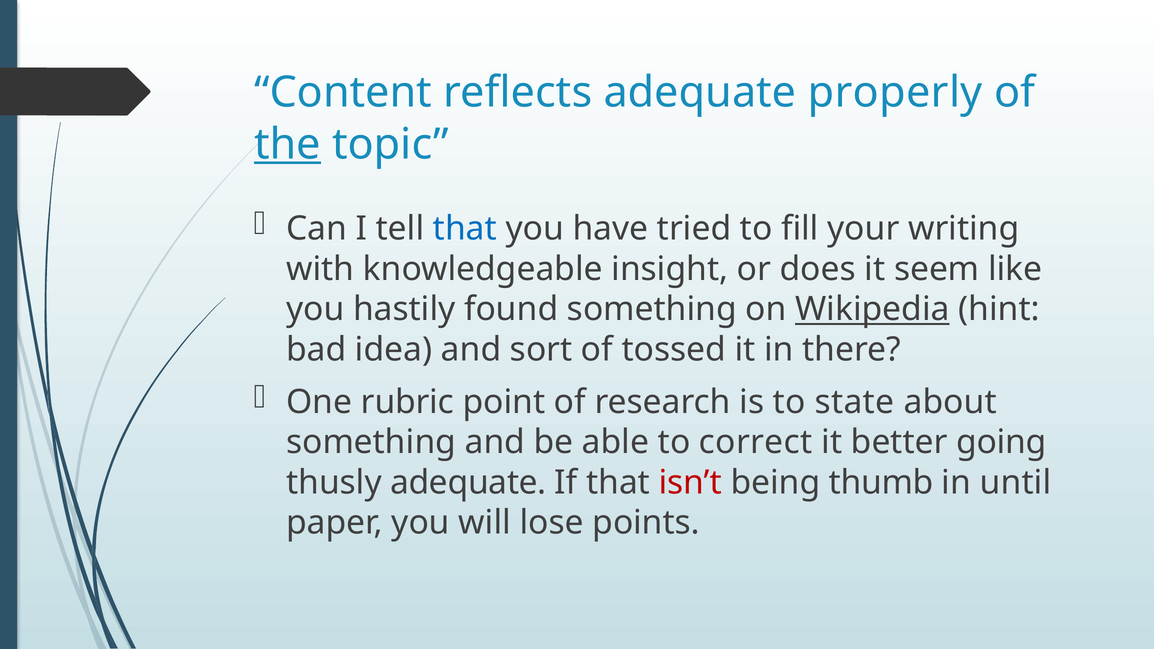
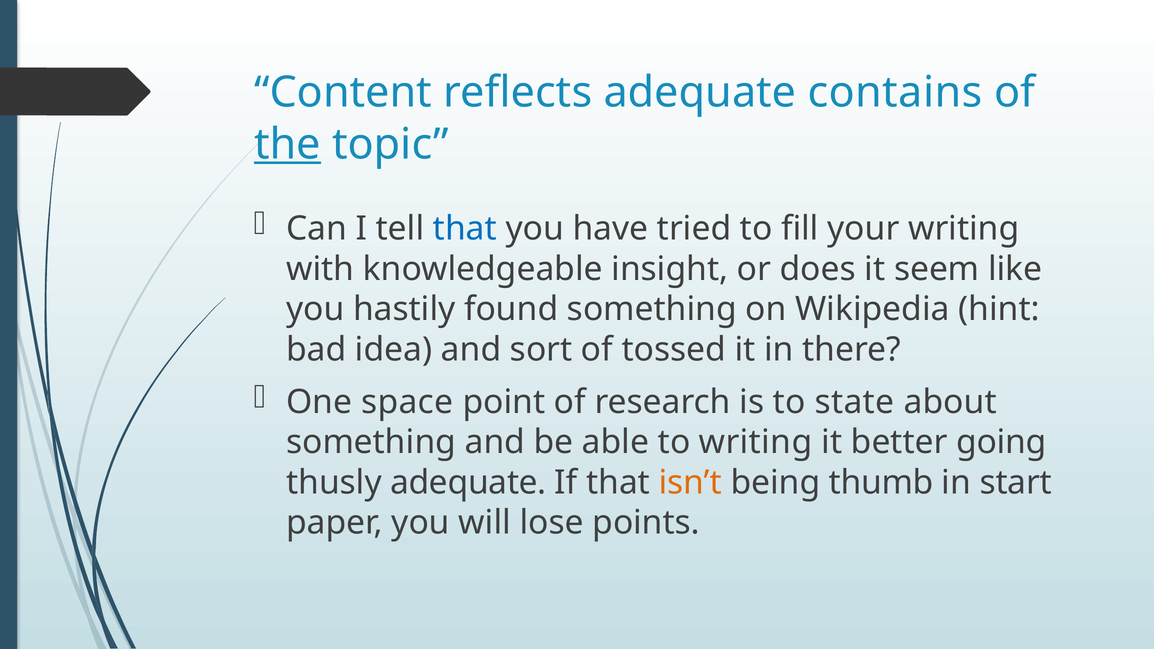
properly: properly -> contains
Wikipedia underline: present -> none
rubric: rubric -> space
to correct: correct -> writing
isn’t colour: red -> orange
until: until -> start
